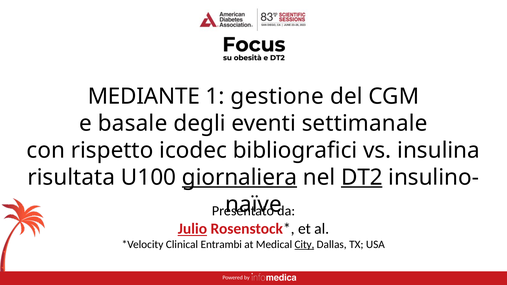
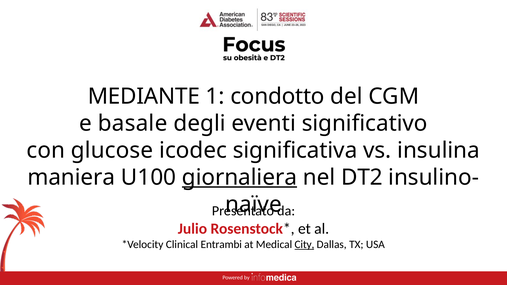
gestione: gestione -> condotto
settimanale: settimanale -> significativo
rispetto: rispetto -> glucose
bibliografici: bibliografici -> significativa
risultata: risultata -> maniera
DT2 underline: present -> none
Julio underline: present -> none
